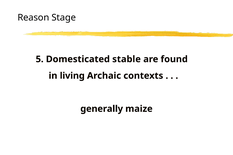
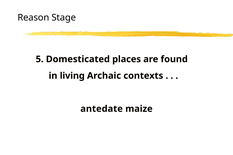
stable: stable -> places
generally: generally -> antedate
